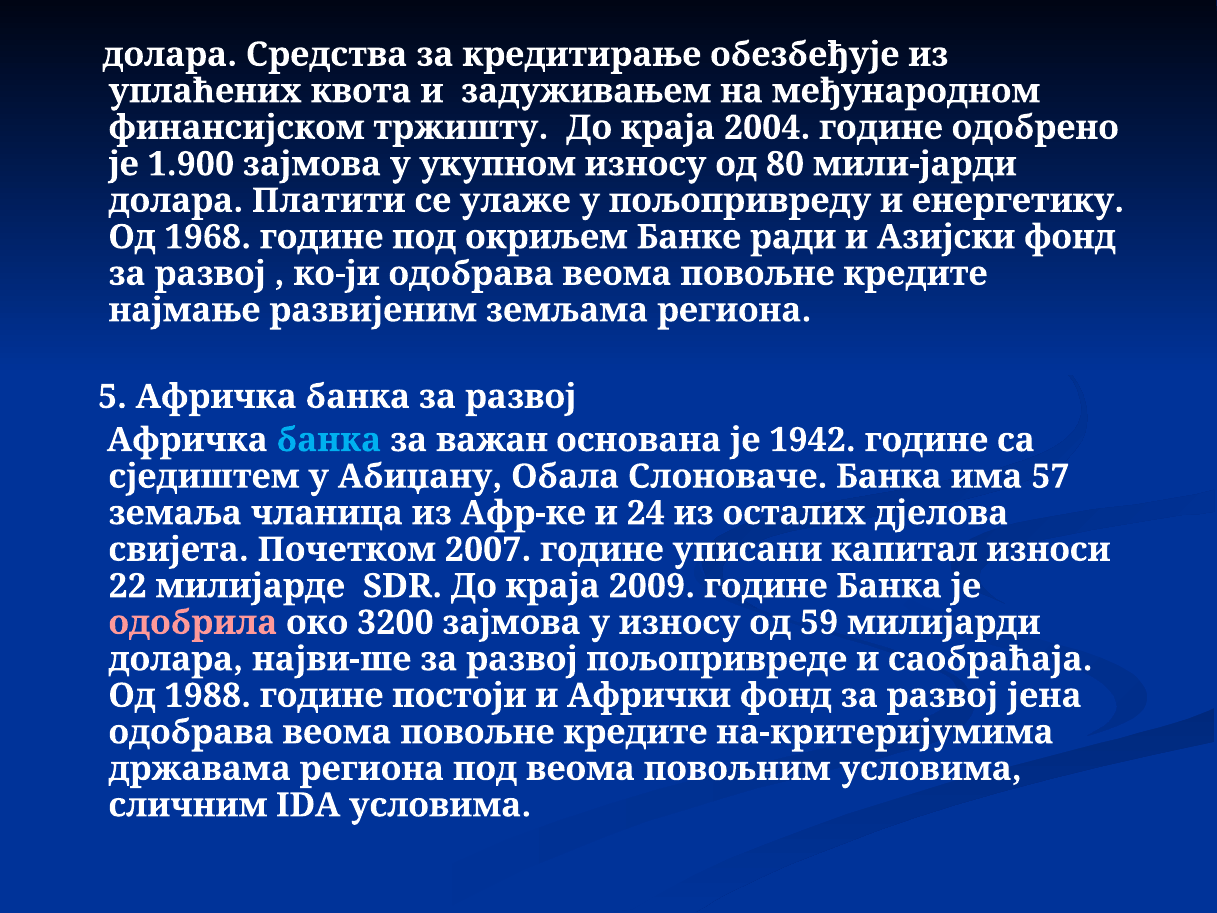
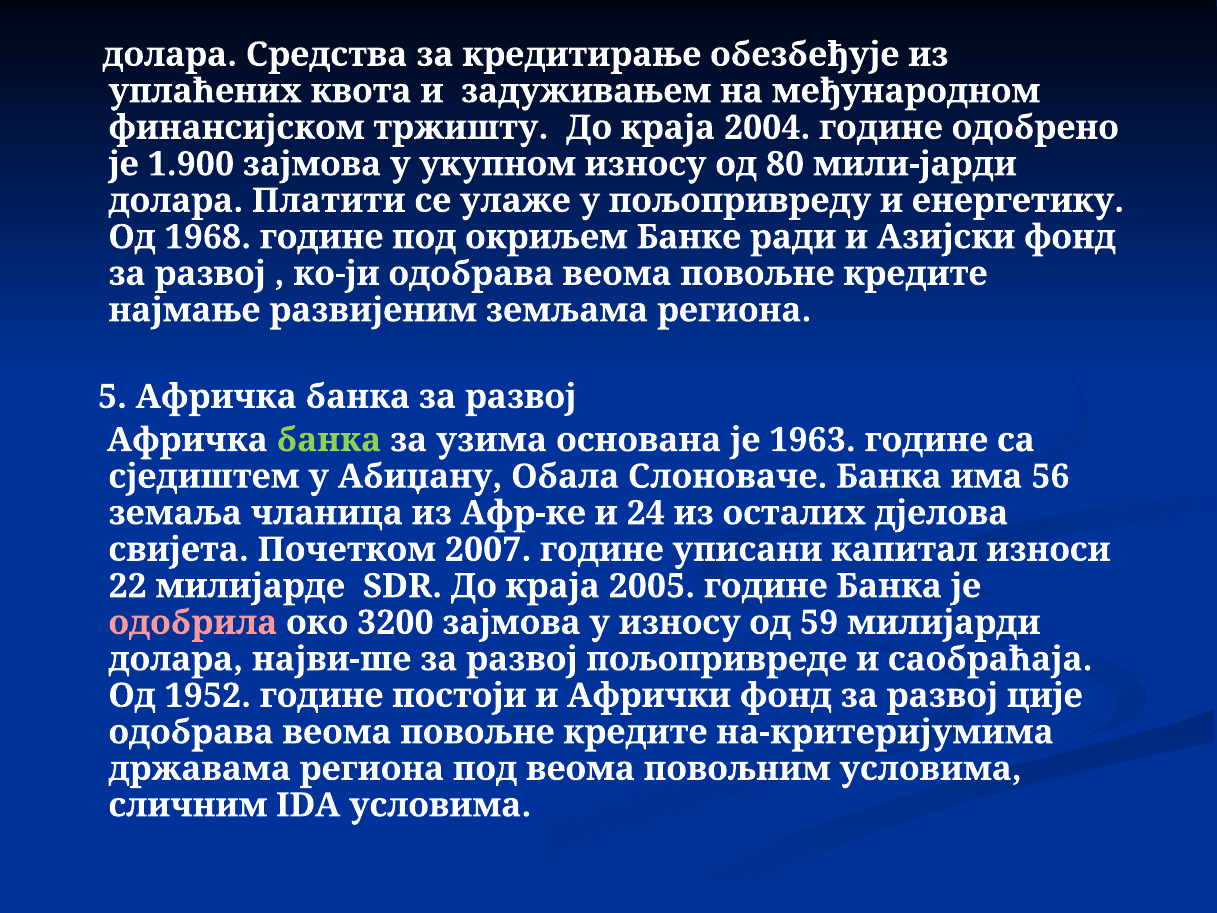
банка at (329, 440) colour: light blue -> light green
важан: важан -> узима
1942: 1942 -> 1963
57: 57 -> 56
2009: 2009 -> 2005
1988: 1988 -> 1952
јена: јена -> ције
